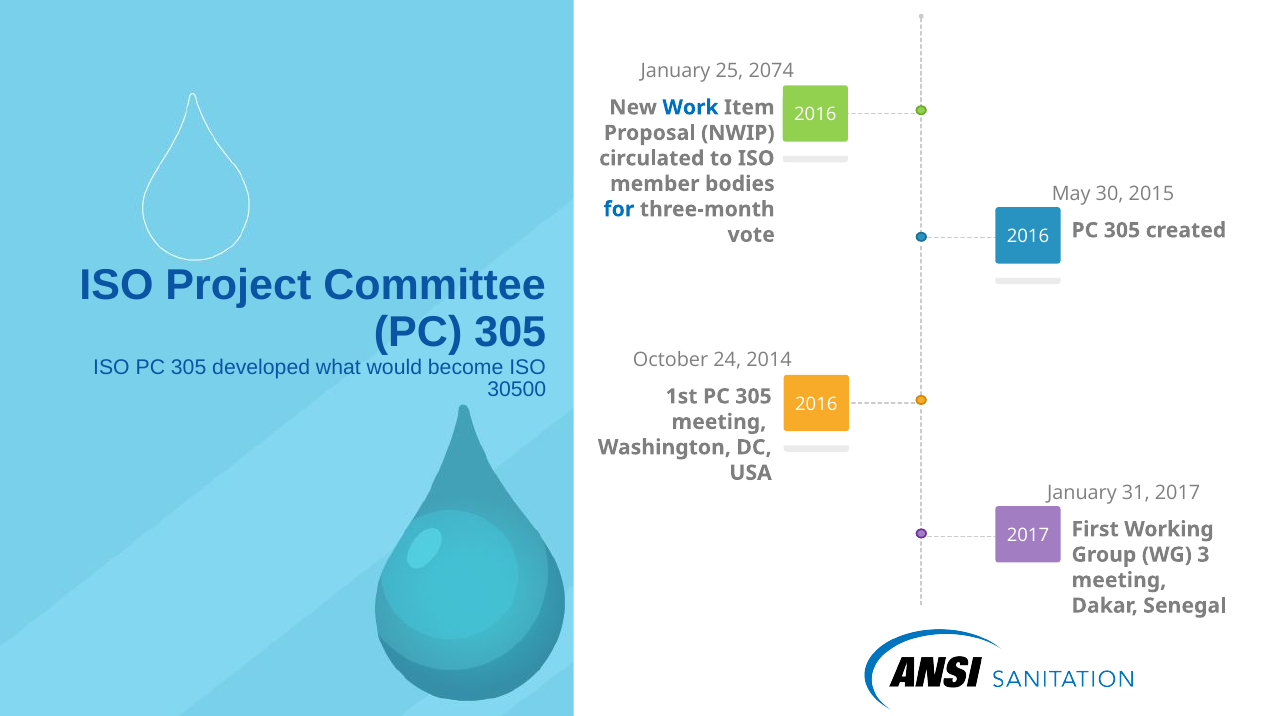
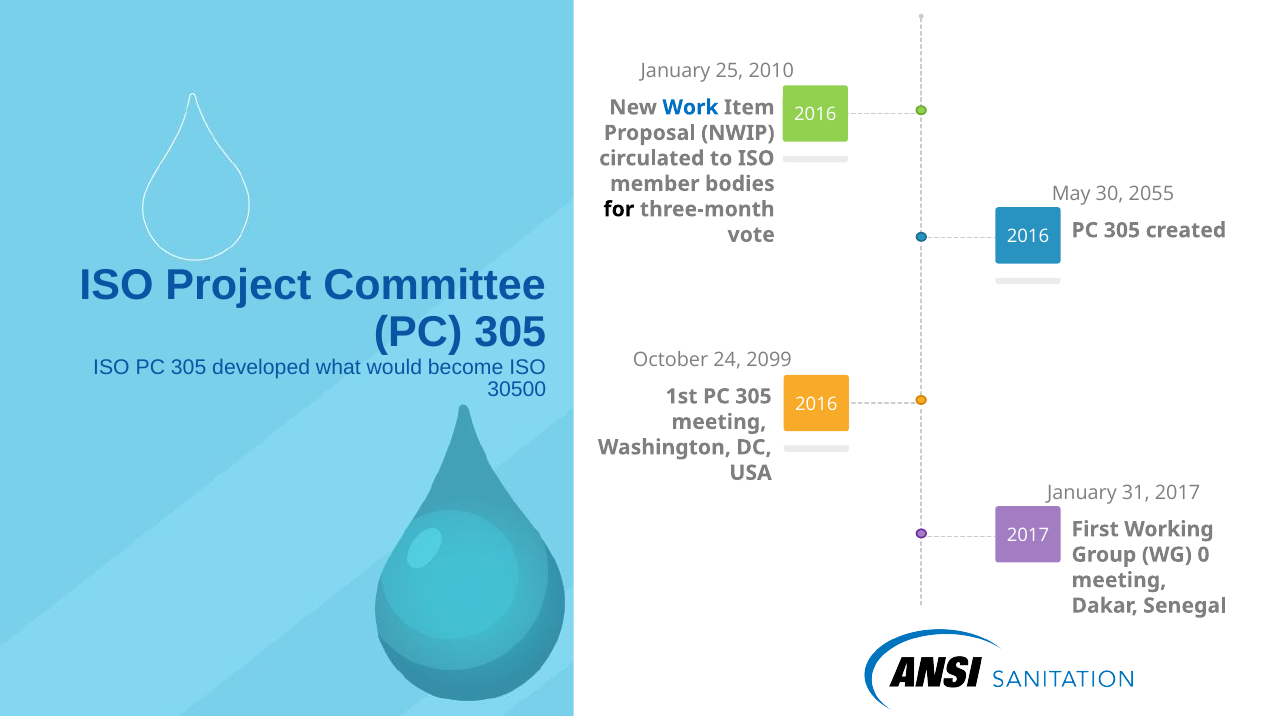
2074: 2074 -> 2010
2015: 2015 -> 2055
for colour: blue -> black
2014: 2014 -> 2099
3: 3 -> 0
